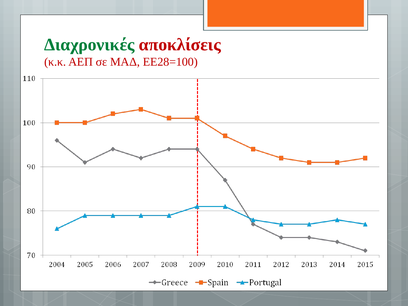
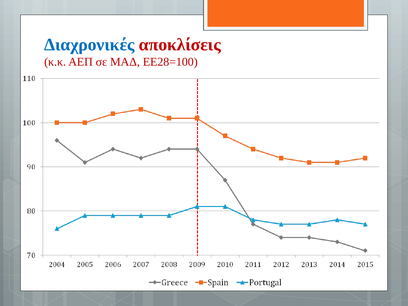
Διαχρονικές colour: green -> blue
